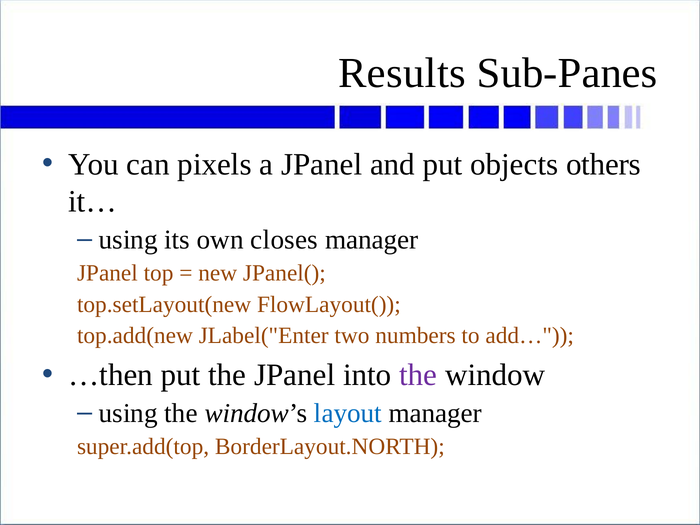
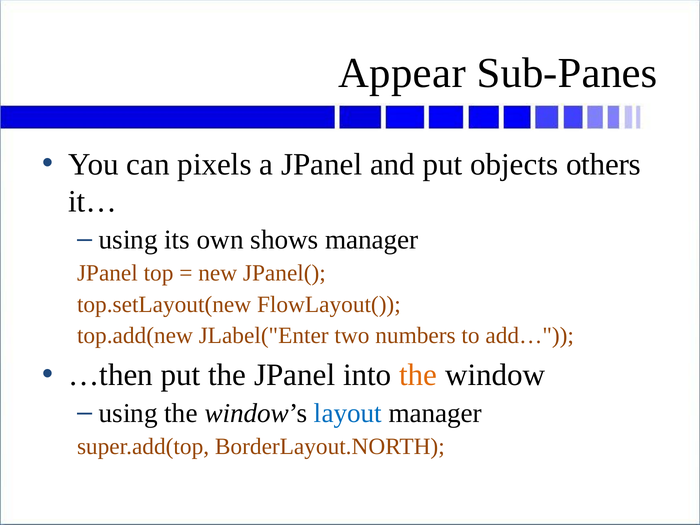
Results: Results -> Appear
closes: closes -> shows
the at (418, 375) colour: purple -> orange
